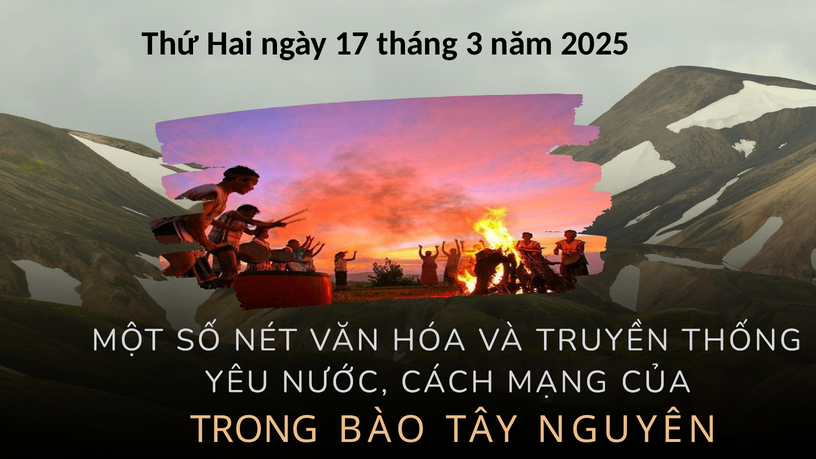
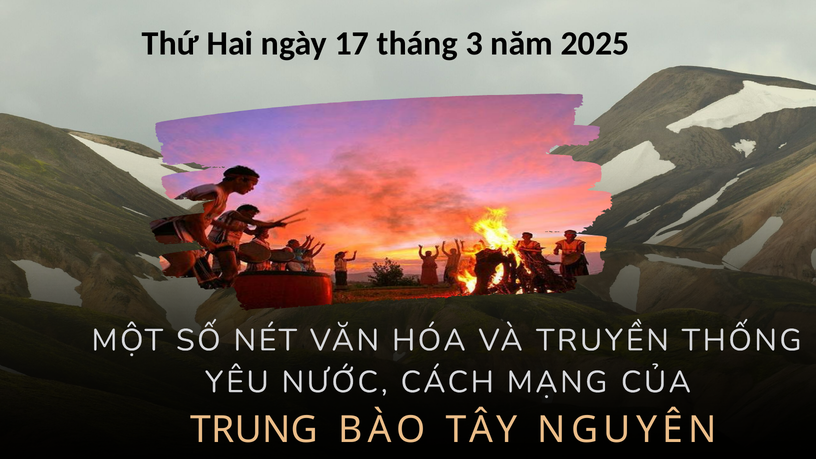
TRONG: TRONG -> TRUNG
